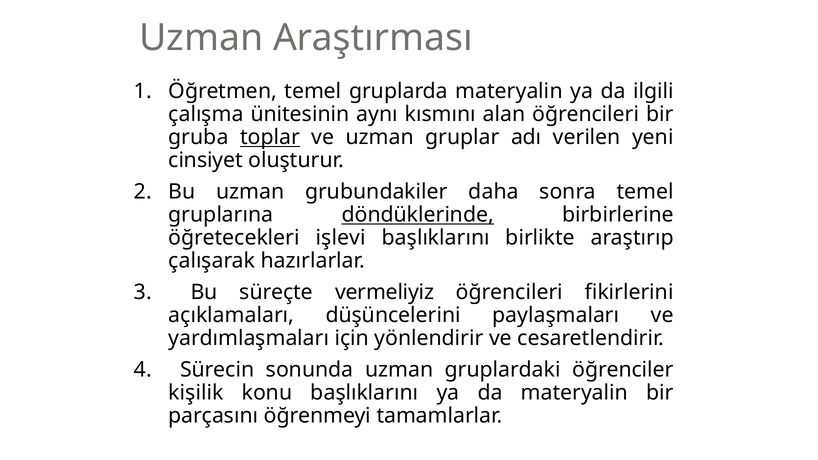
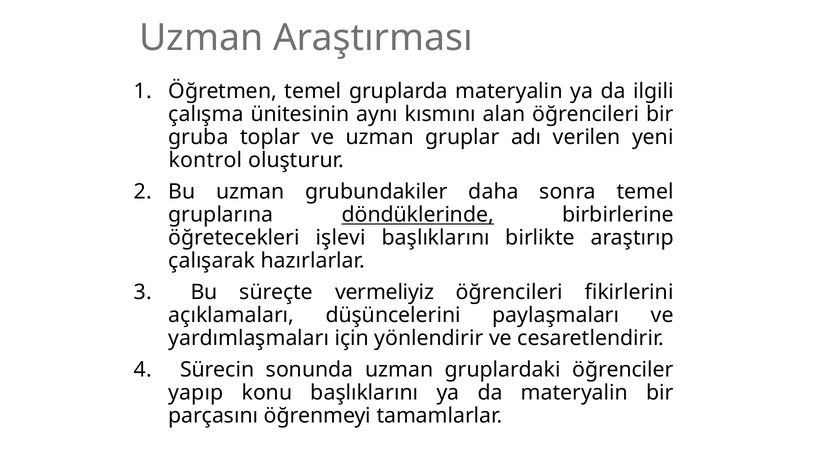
toplar underline: present -> none
cinsiyet: cinsiyet -> kontrol
kişilik: kişilik -> yapıp
